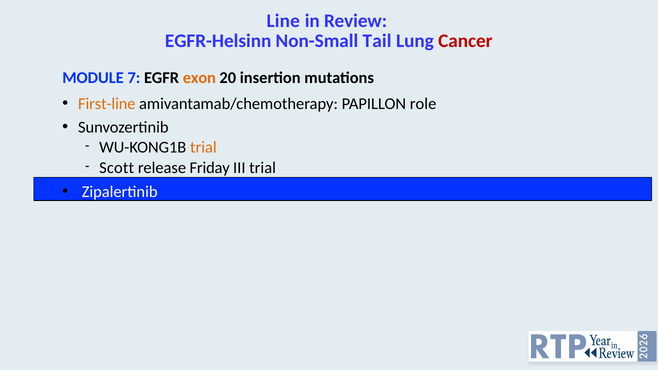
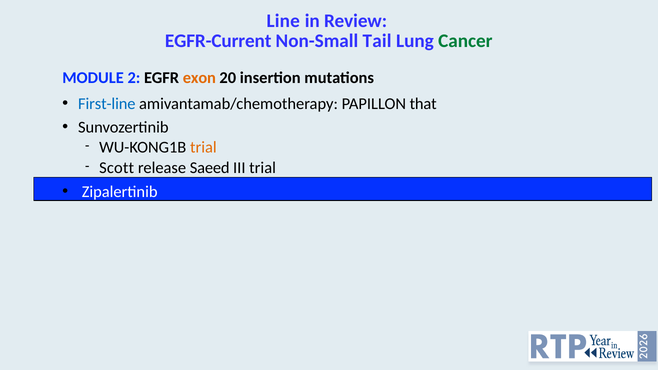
EGFR-Helsinn: EGFR-Helsinn -> EGFR-Current
Cancer colour: red -> green
7: 7 -> 2
First-line colour: orange -> blue
role: role -> that
Friday: Friday -> Saeed
